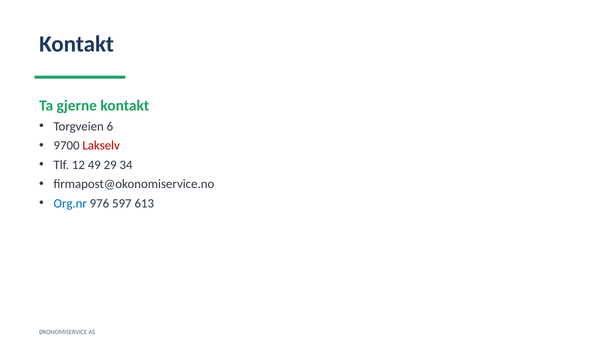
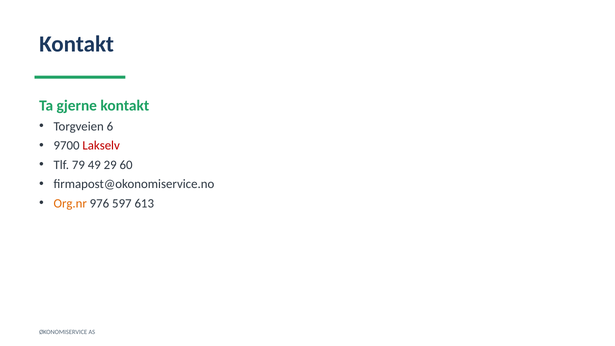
12: 12 -> 79
34: 34 -> 60
Org.nr colour: blue -> orange
